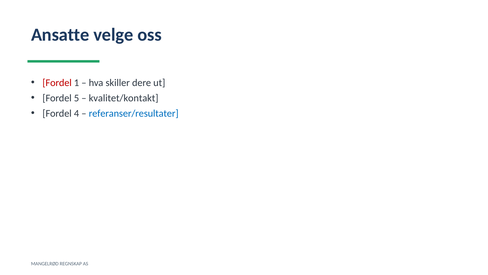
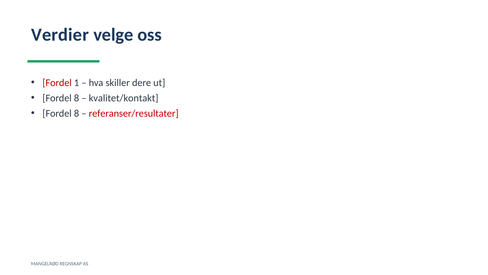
Ansatte: Ansatte -> Verdier
5 at (77, 98): 5 -> 8
4 at (77, 113): 4 -> 8
referanser/resultater colour: blue -> red
